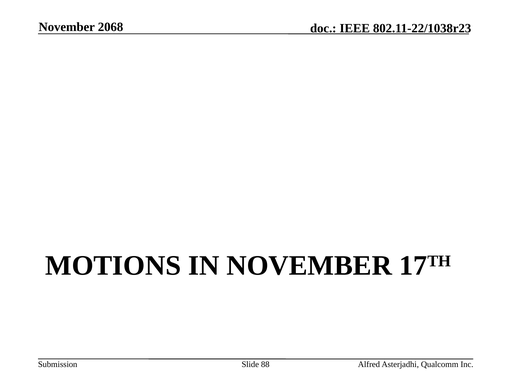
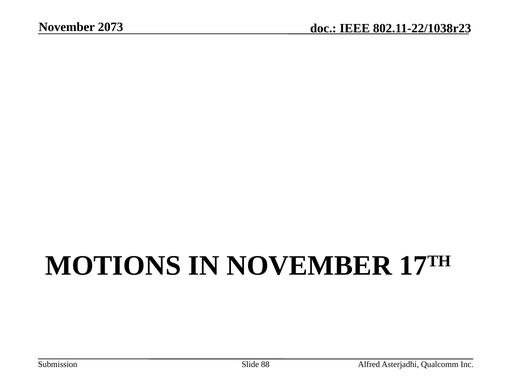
2068: 2068 -> 2073
